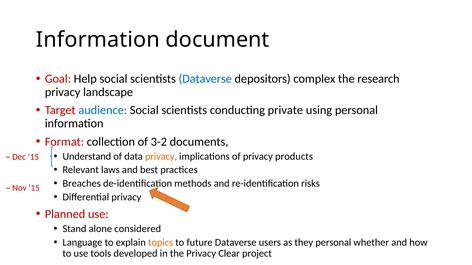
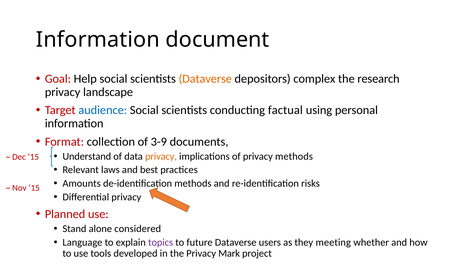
Dataverse at (205, 79) colour: blue -> orange
private: private -> factual
3-2: 3-2 -> 3-9
privacy products: products -> methods
Breaches: Breaches -> Amounts
topics colour: orange -> purple
they personal: personal -> meeting
Clear: Clear -> Mark
